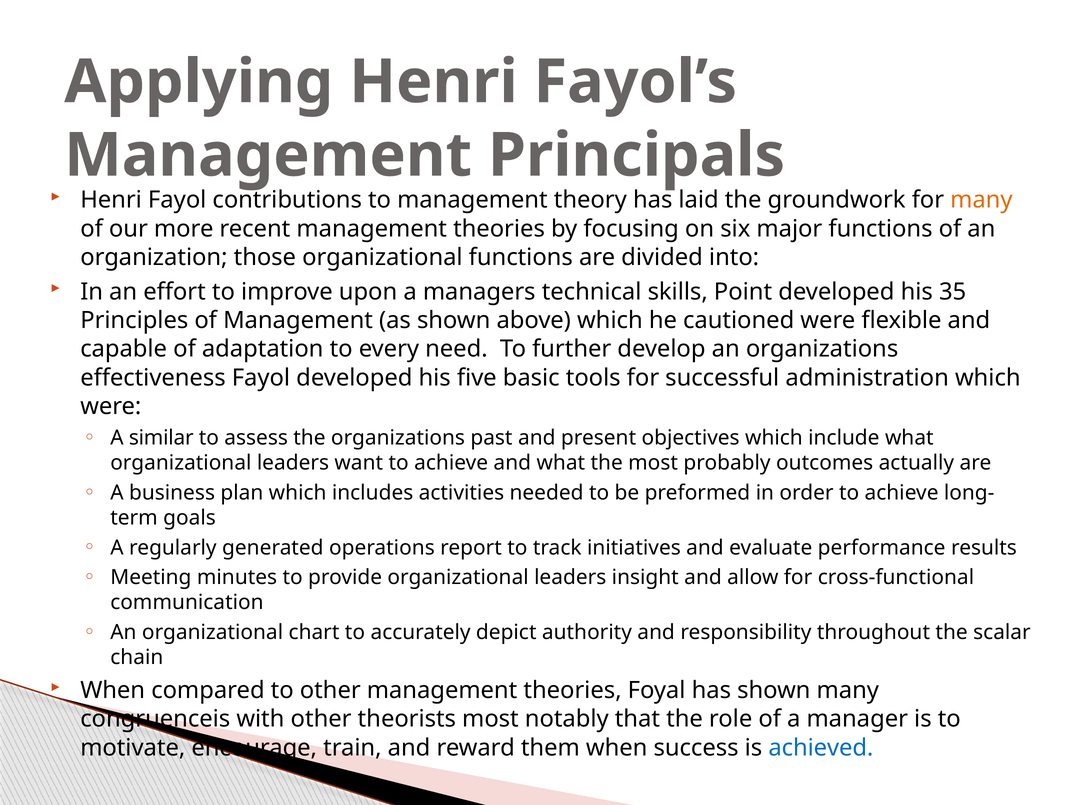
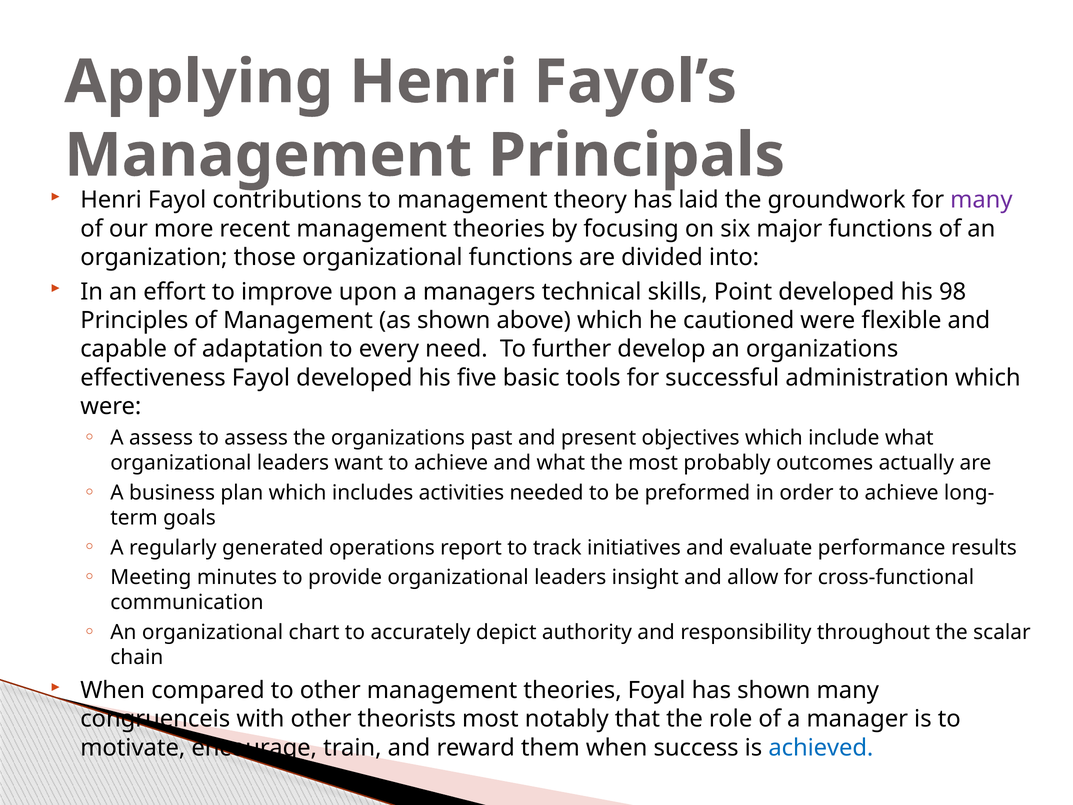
many at (981, 200) colour: orange -> purple
35: 35 -> 98
A similar: similar -> assess
